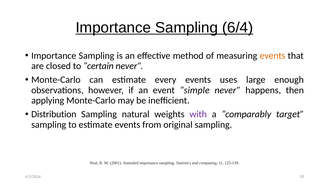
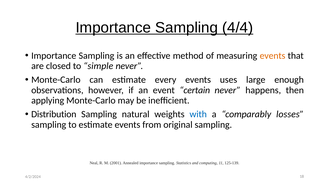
6/4: 6/4 -> 4/4
certain: certain -> simple
simple: simple -> certain
with colour: purple -> blue
target: target -> losses
